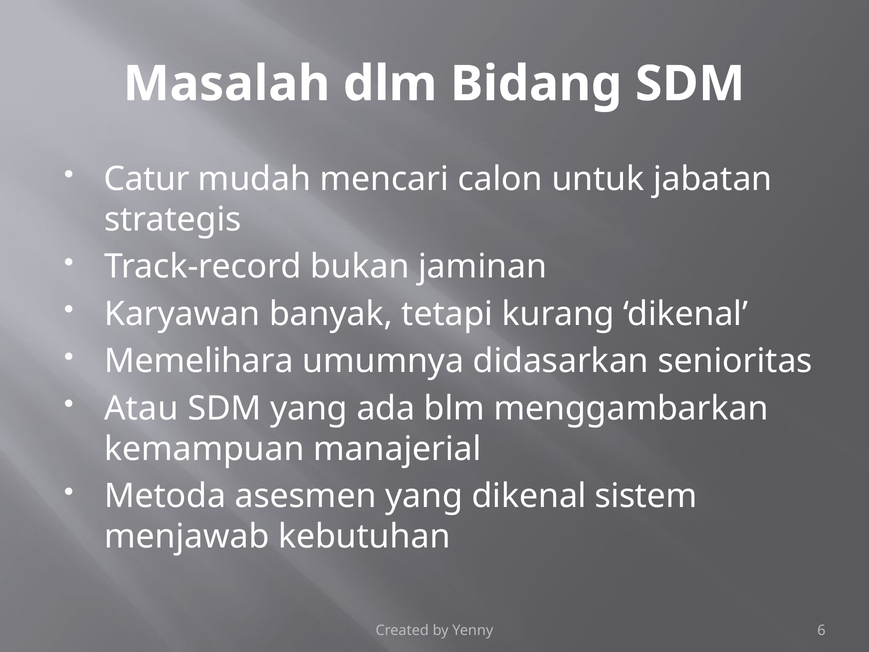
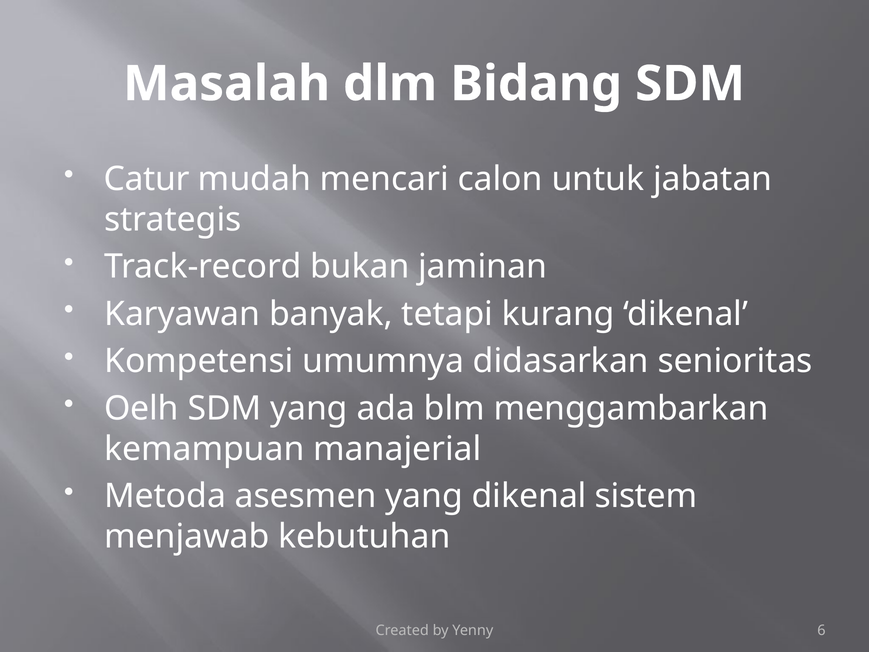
Memelihara: Memelihara -> Kompetensi
Atau: Atau -> Oelh
